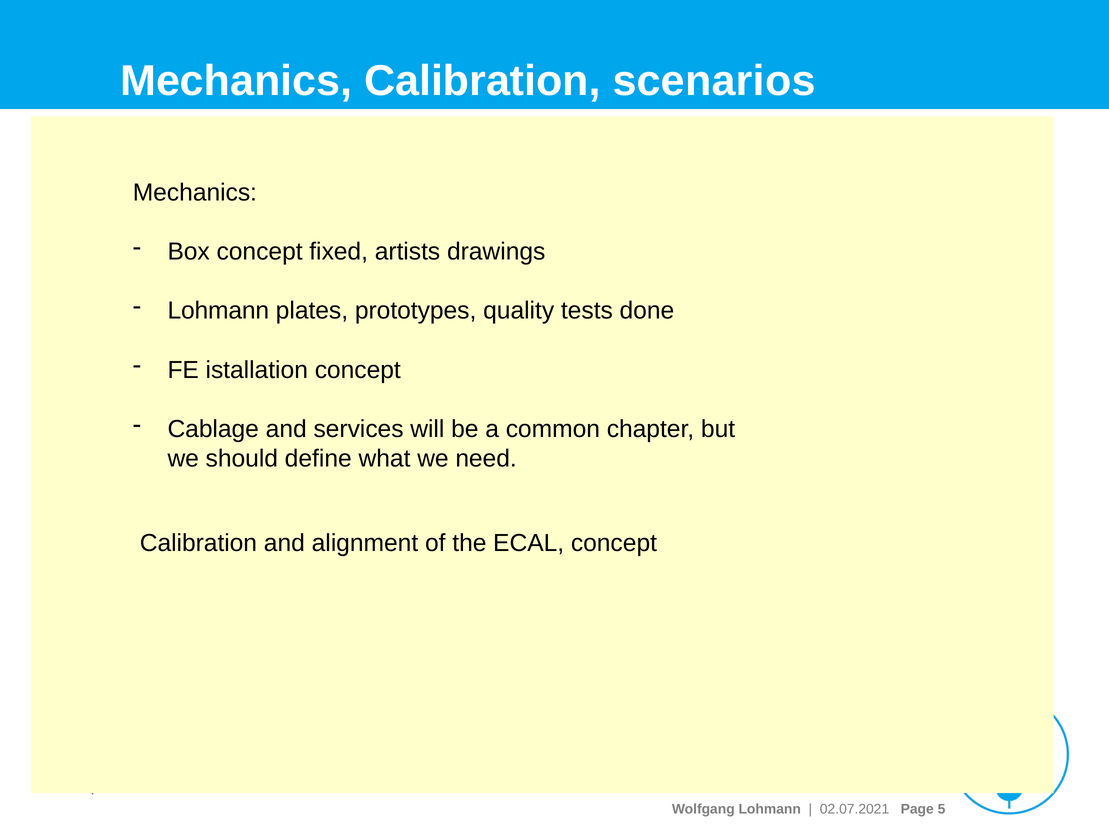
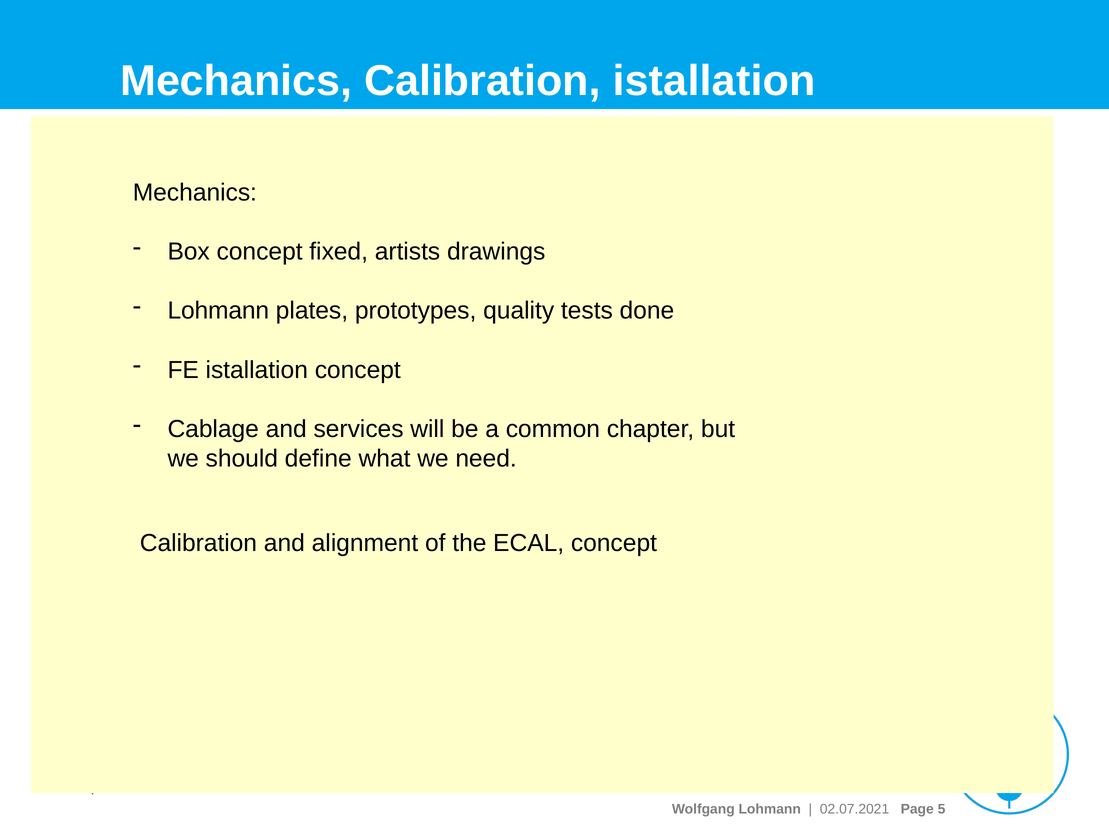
Calibration scenarios: scenarios -> istallation
